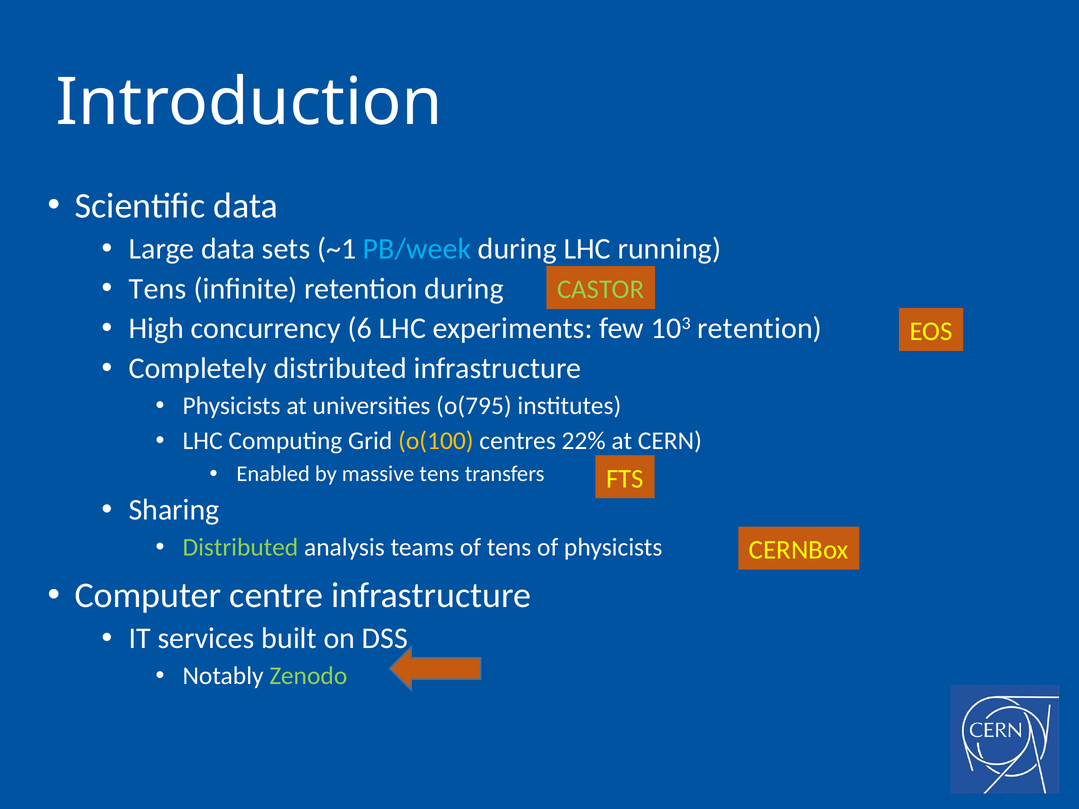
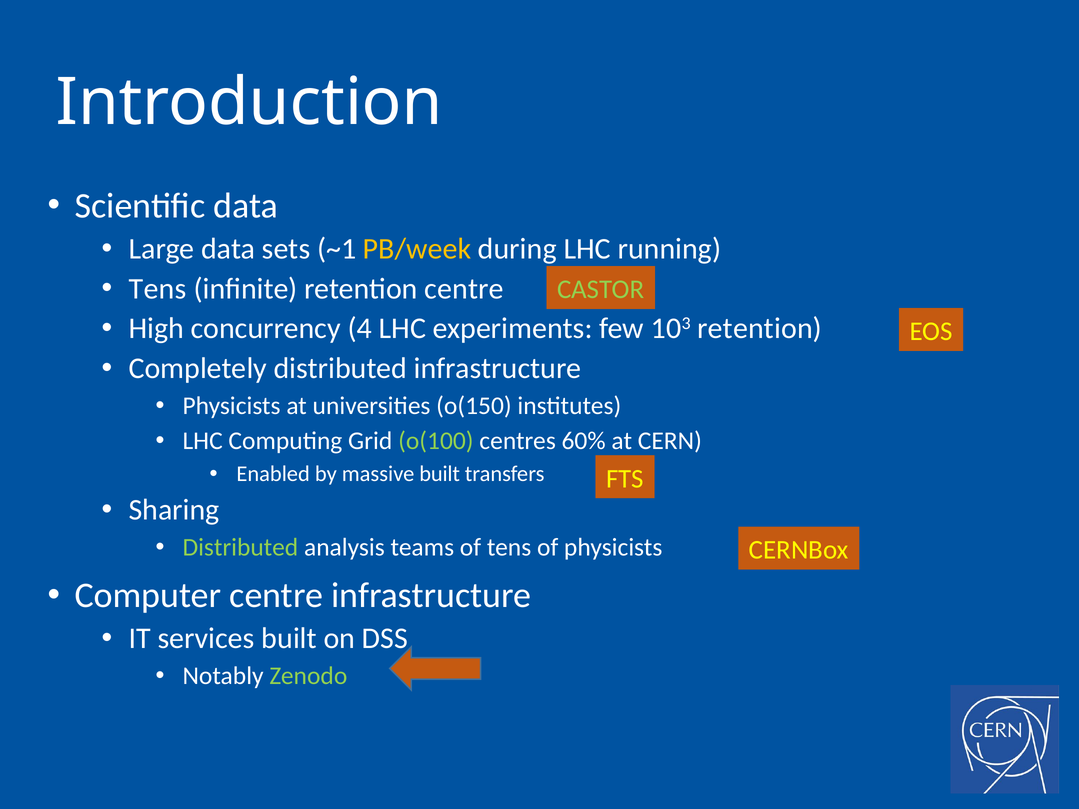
PB/week colour: light blue -> yellow
retention during: during -> centre
6: 6 -> 4
o(795: o(795 -> o(150
o(100 colour: yellow -> light green
22%: 22% -> 60%
massive tens: tens -> built
